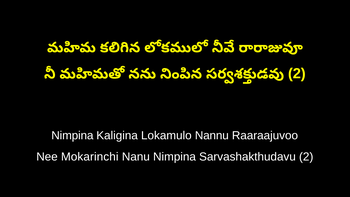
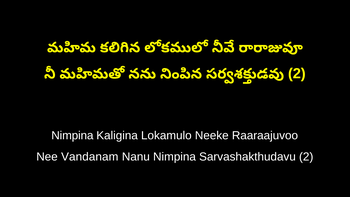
Nannu: Nannu -> Neeke
Mokarinchi: Mokarinchi -> Vandanam
